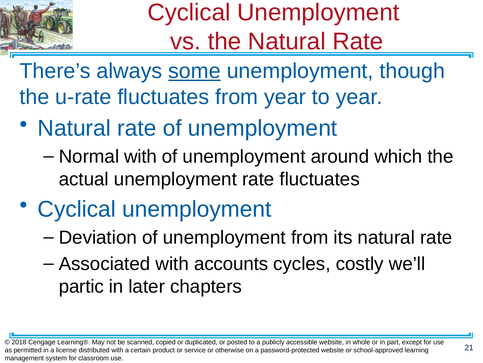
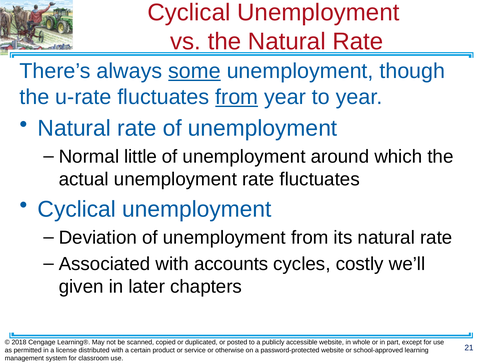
from at (237, 97) underline: none -> present
Normal with: with -> little
partic: partic -> given
